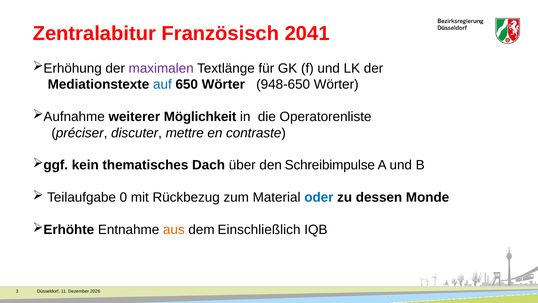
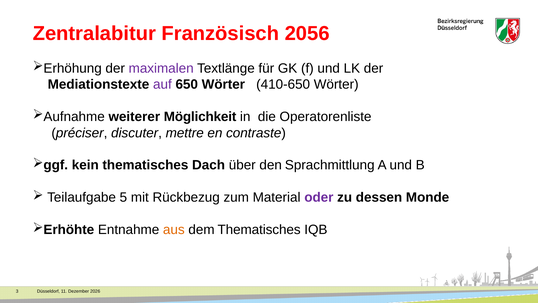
2041: 2041 -> 2056
auf colour: blue -> purple
948-650: 948-650 -> 410-650
Schreibimpulse: Schreibimpulse -> Sprachmittlung
0: 0 -> 5
oder colour: blue -> purple
dem Einschließlich: Einschließlich -> Thematisches
